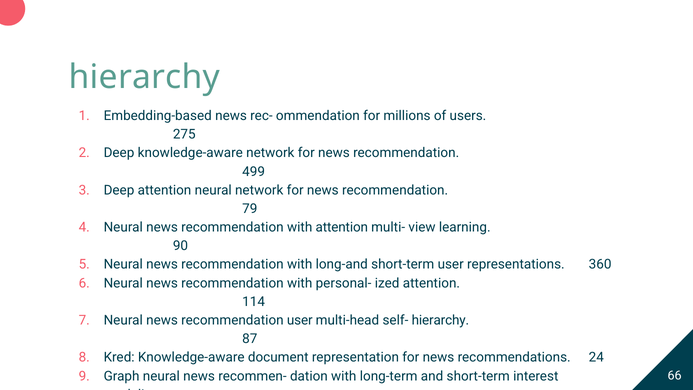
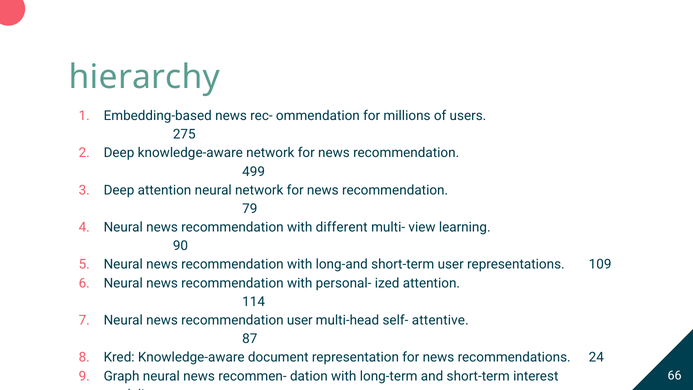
with attention: attention -> different
360: 360 -> 109
self- hierarchy: hierarchy -> attentive
